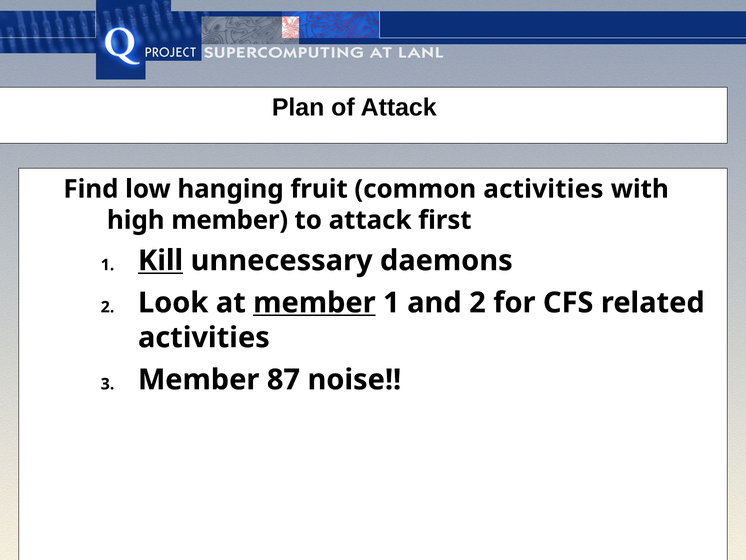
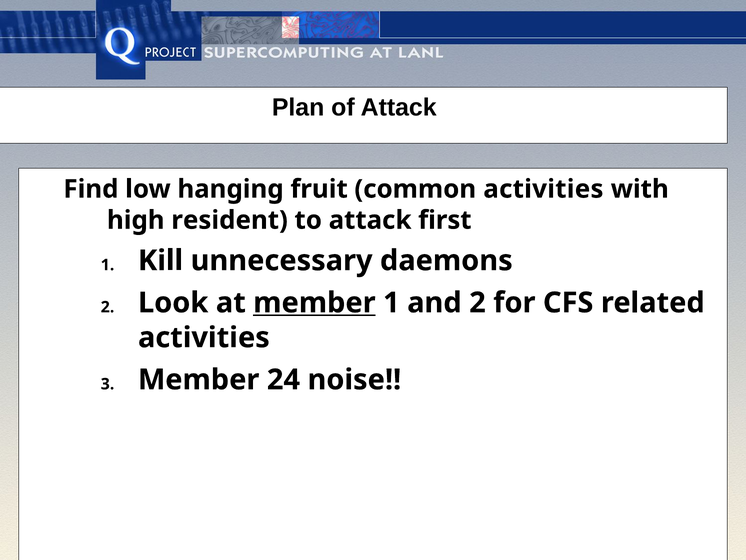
high member: member -> resident
Kill underline: present -> none
87: 87 -> 24
